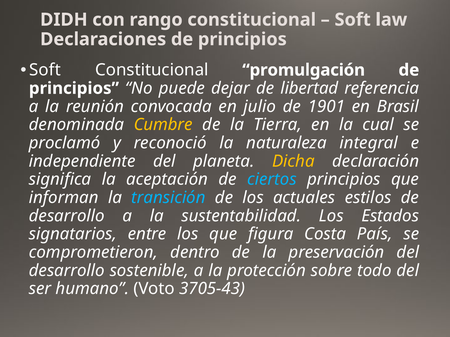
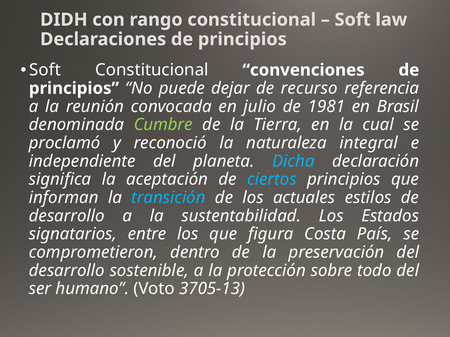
promulgación: promulgación -> convenciones
libertad: libertad -> recurso
1901: 1901 -> 1981
Cumbre colour: yellow -> light green
Dicha colour: yellow -> light blue
3705-43: 3705-43 -> 3705-13
